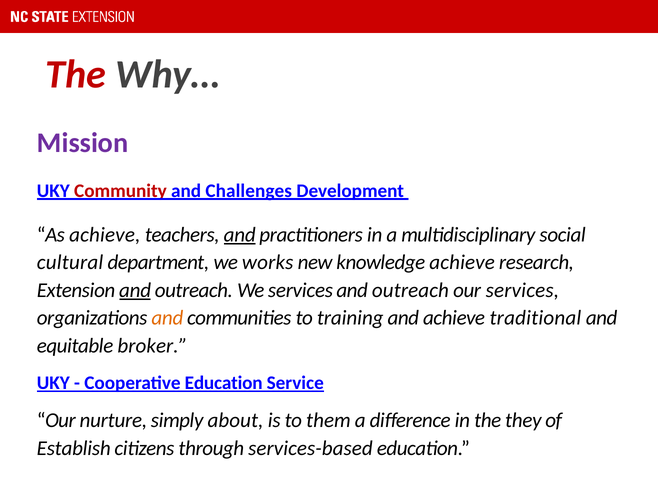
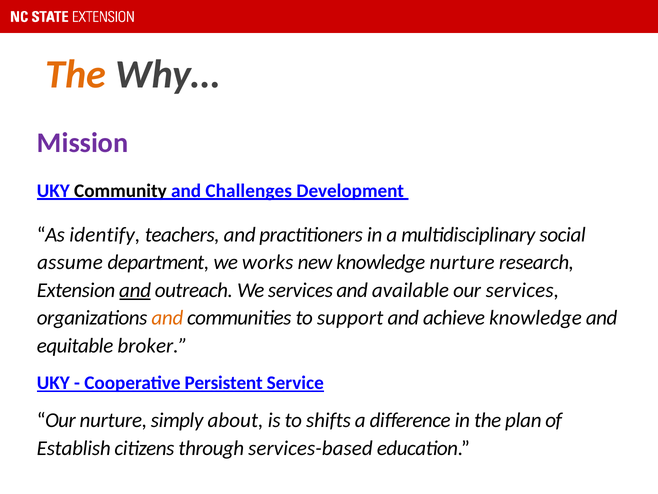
The at (76, 74) colour: red -> orange
Community colour: red -> black
As achieve: achieve -> identify
and at (240, 234) underline: present -> none
cultural: cultural -> assume
knowledge achieve: achieve -> nurture
outreach at (410, 290): outreach -> available
training: training -> support
achieve traditional: traditional -> knowledge
Cooperative Education: Education -> Persistent
them: them -> shifts
they: they -> plan
